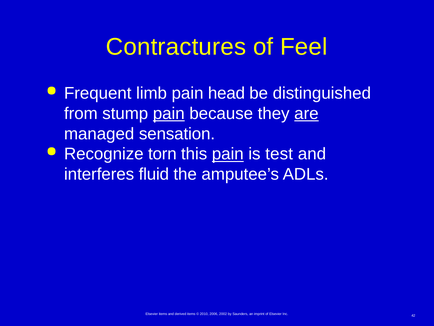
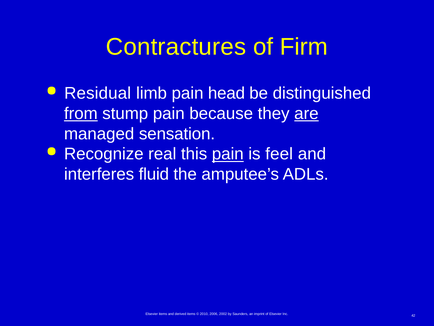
Feel: Feel -> Firm
Frequent: Frequent -> Residual
from underline: none -> present
pain at (169, 113) underline: present -> none
torn: torn -> real
test: test -> feel
